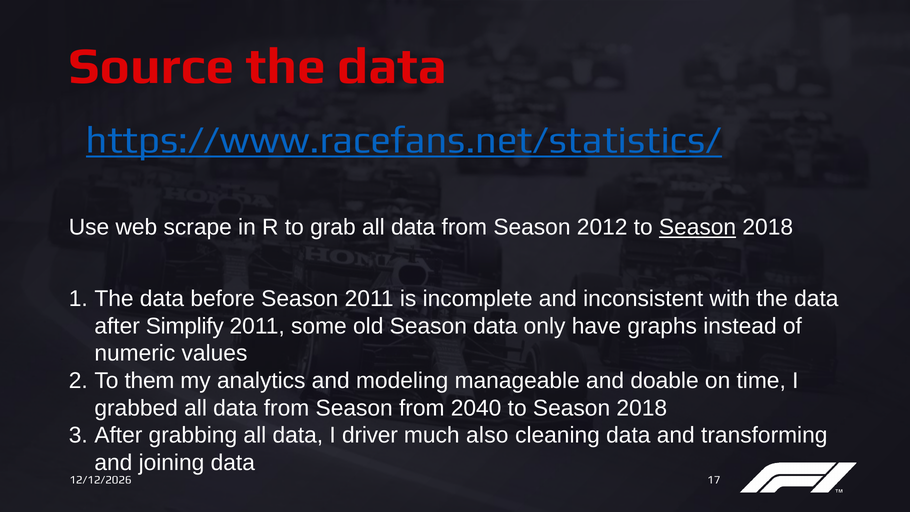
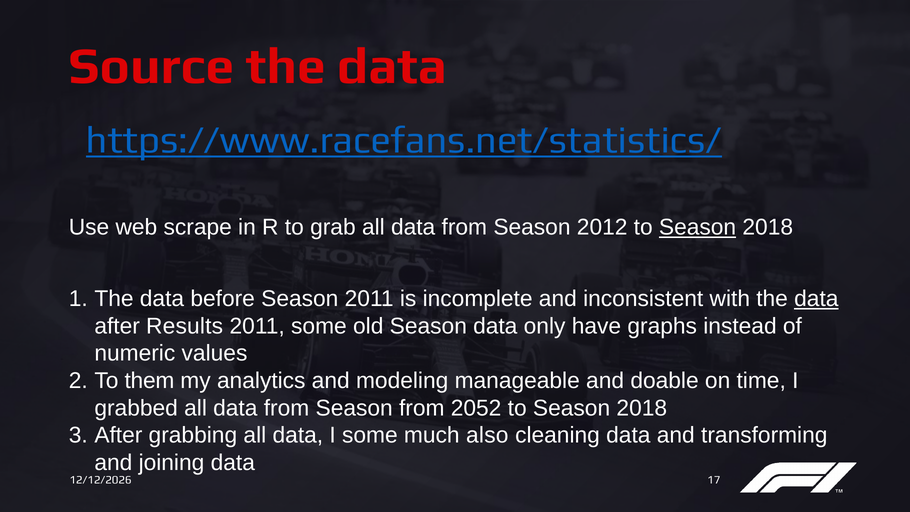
data at (816, 299) underline: none -> present
Simplify: Simplify -> Results
2040: 2040 -> 2052
I driver: driver -> some
